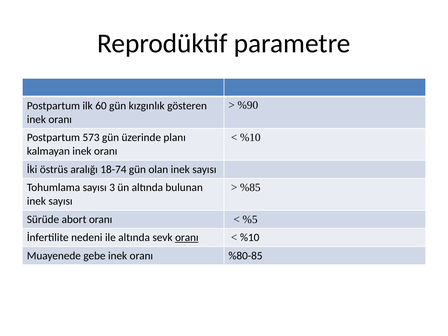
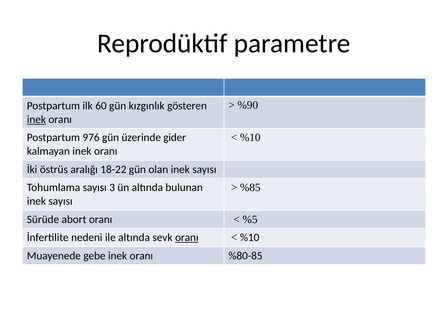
inek at (36, 119) underline: none -> present
573: 573 -> 976
planı: planı -> gider
18-74: 18-74 -> 18-22
